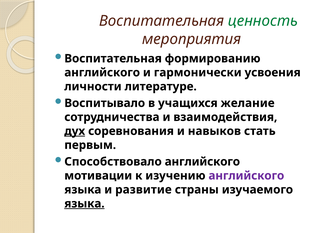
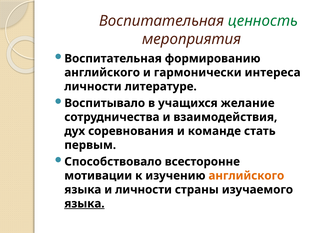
усвоения: усвоения -> интереса
дух underline: present -> none
навыков: навыков -> команде
Способствовало английского: английского -> всесторонне
английского at (246, 176) colour: purple -> orange
и развитие: развитие -> личности
